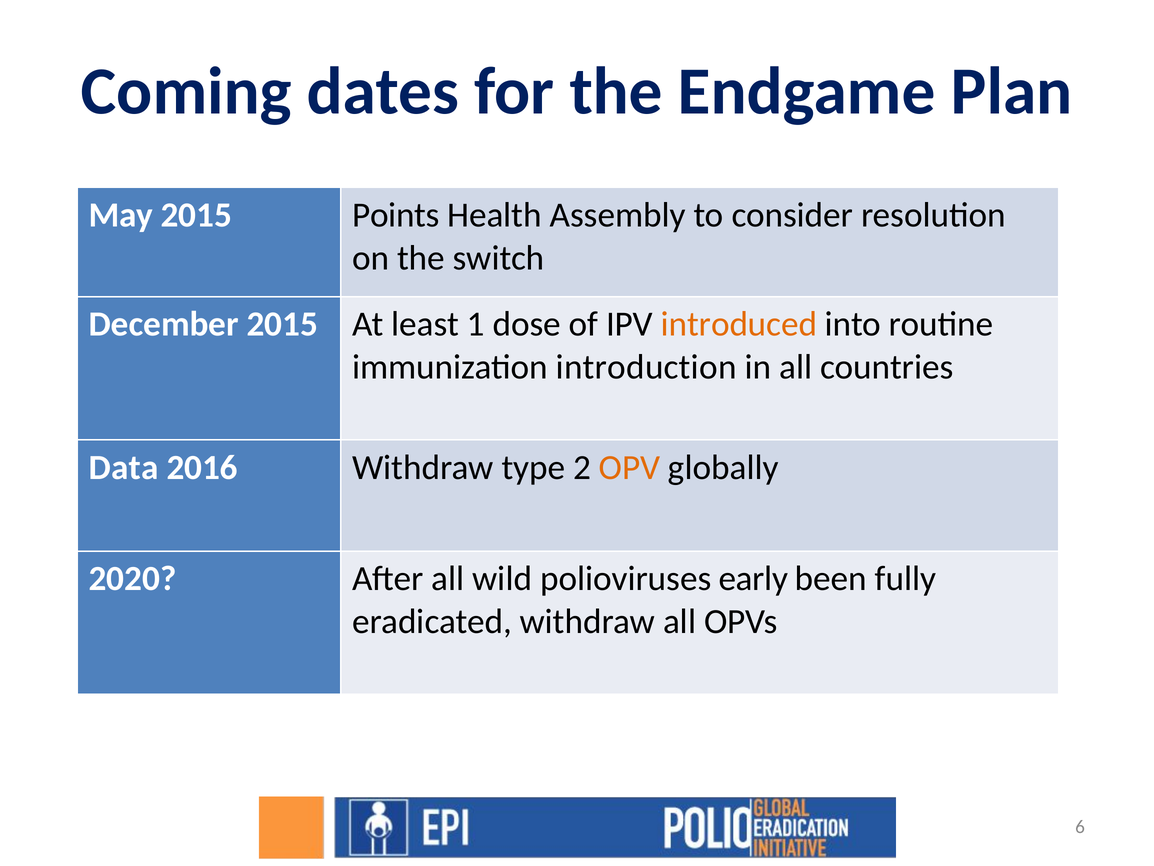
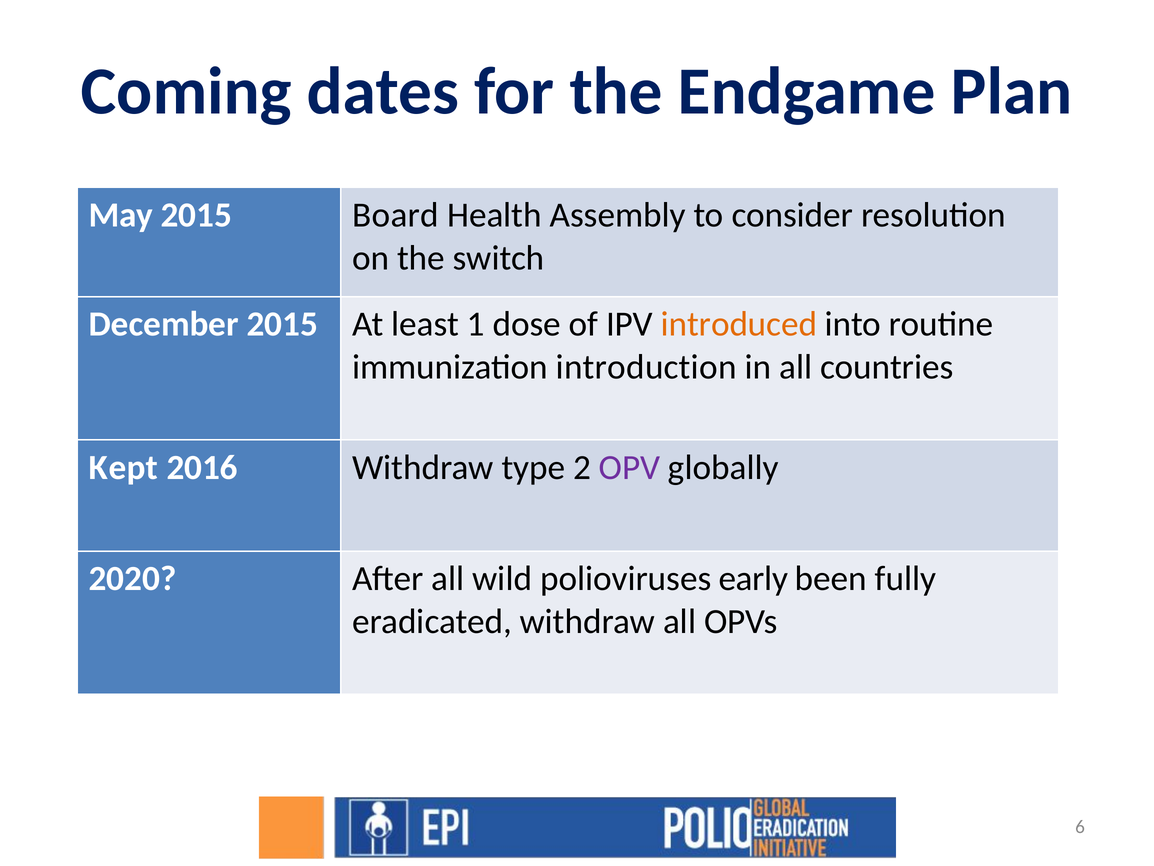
Points: Points -> Board
Data: Data -> Kept
OPV colour: orange -> purple
